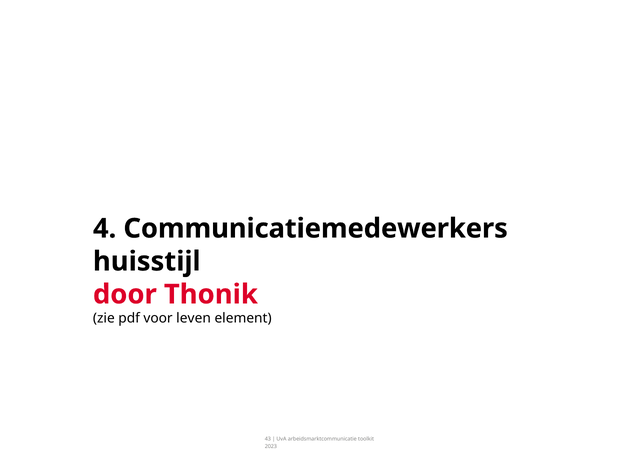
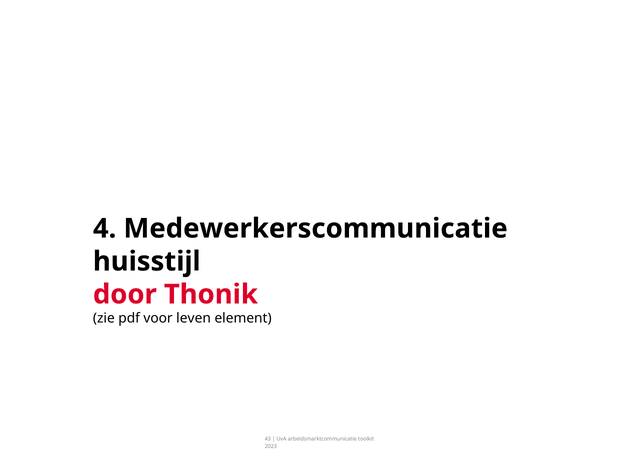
Communicatiemedewerkers: Communicatiemedewerkers -> Medewerkerscommunicatie
